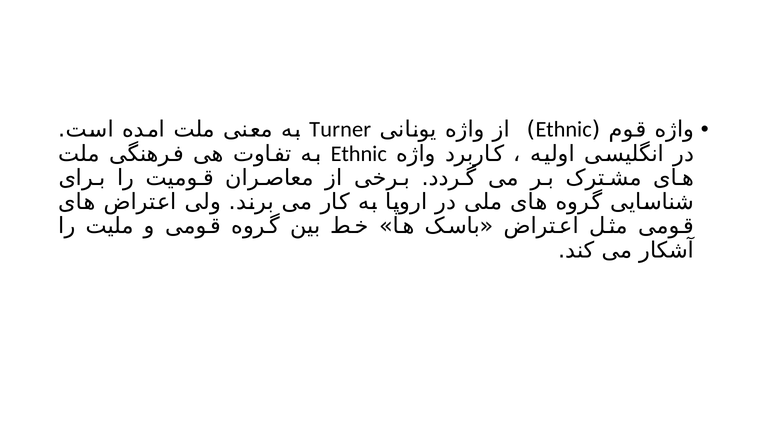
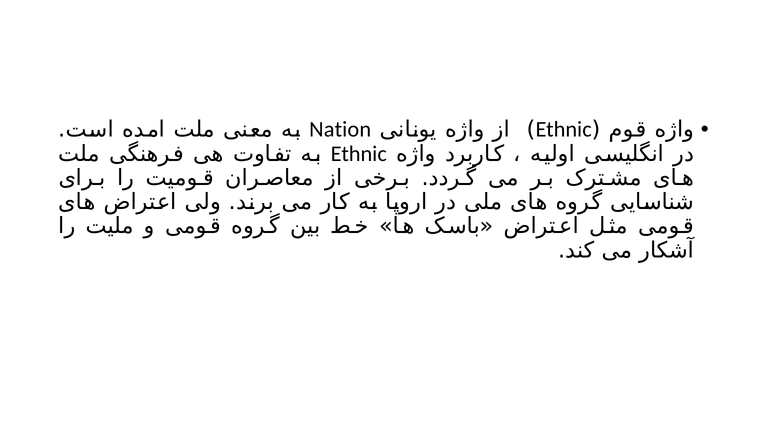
Turner: Turner -> Nation
